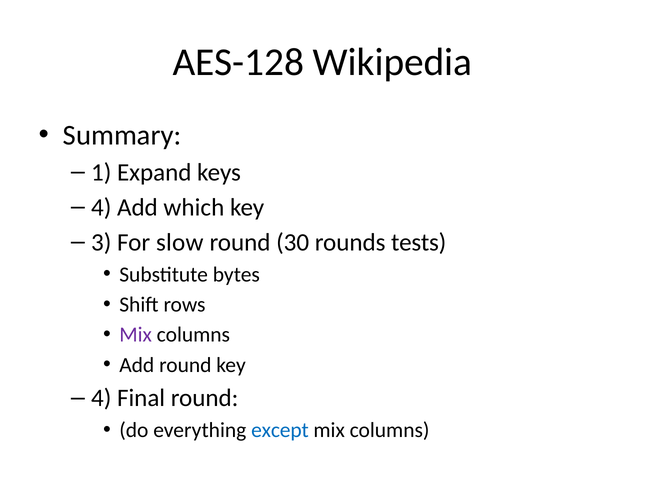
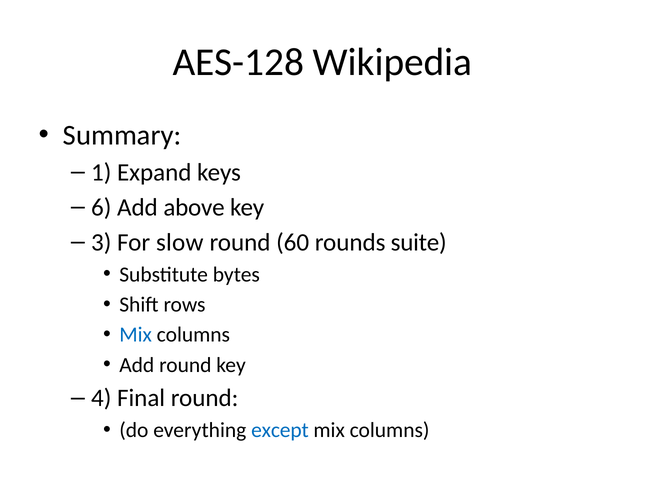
4 at (101, 207): 4 -> 6
which: which -> above
30: 30 -> 60
tests: tests -> suite
Mix at (136, 335) colour: purple -> blue
